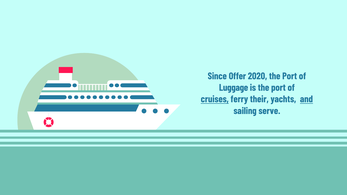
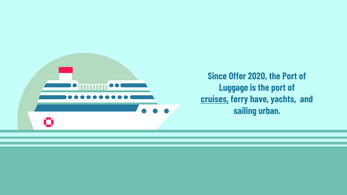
their: their -> have
and underline: present -> none
serve: serve -> urban
